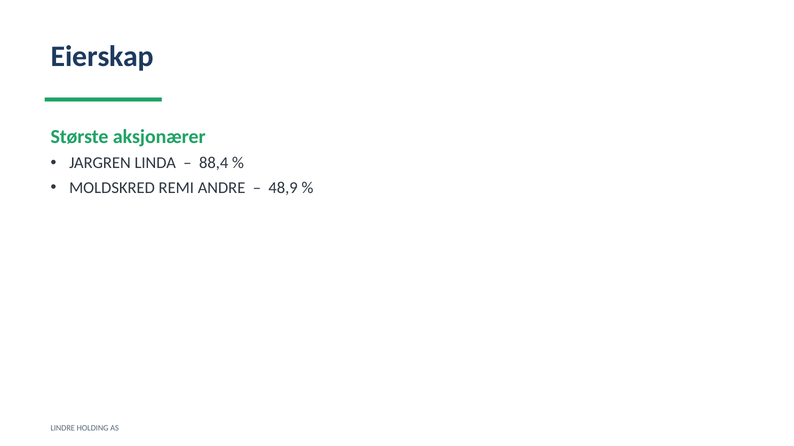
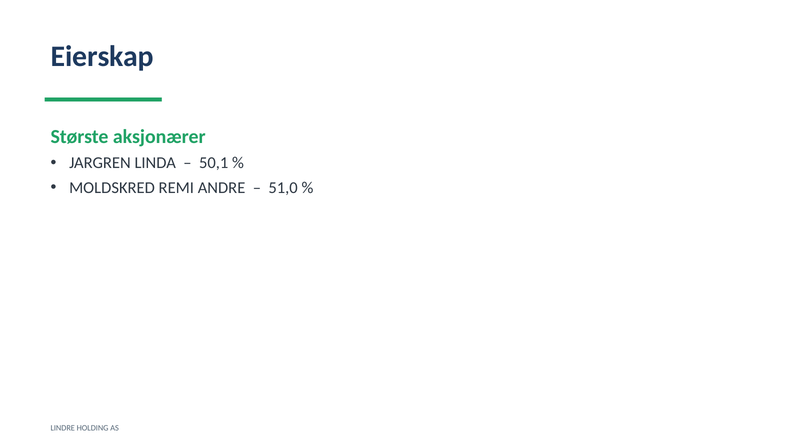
88,4: 88,4 -> 50,1
48,9: 48,9 -> 51,0
